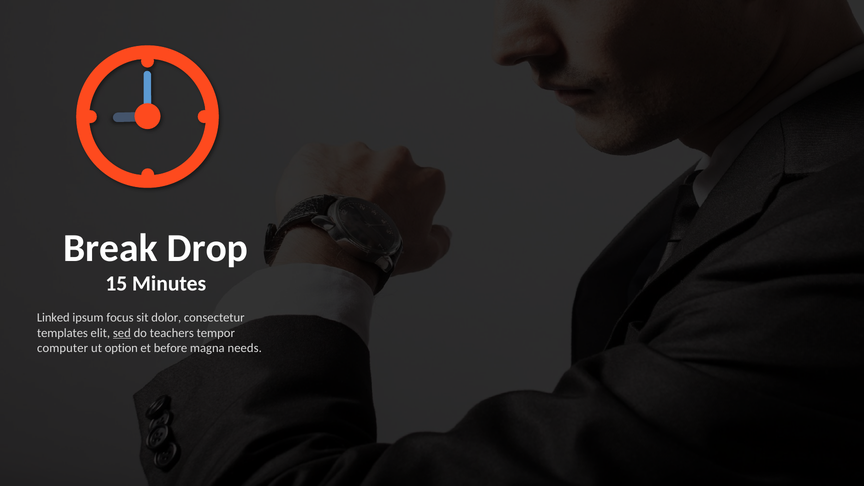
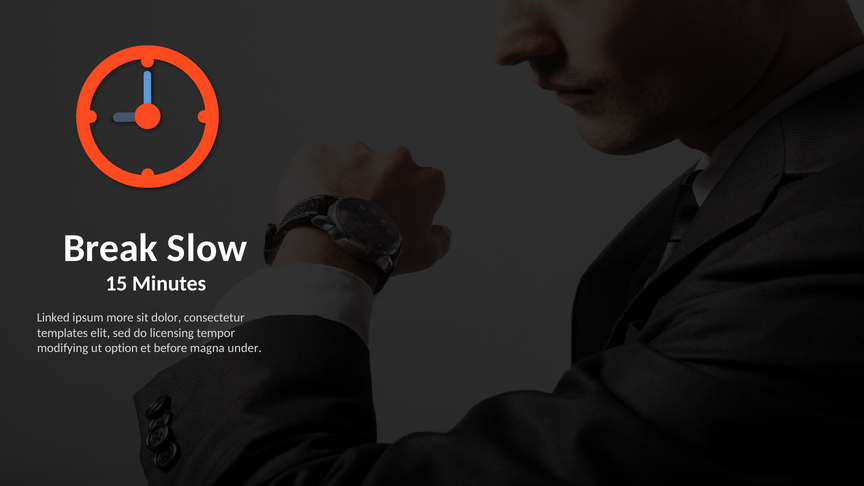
Drop: Drop -> Slow
focus: focus -> more
sed underline: present -> none
teachers: teachers -> licensing
computer: computer -> modifying
needs: needs -> under
